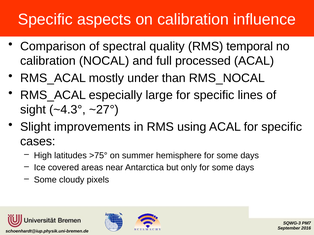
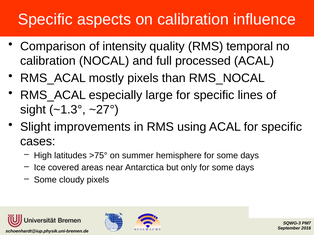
spectral: spectral -> intensity
mostly under: under -> pixels
~4.3°: ~4.3° -> ~1.3°
